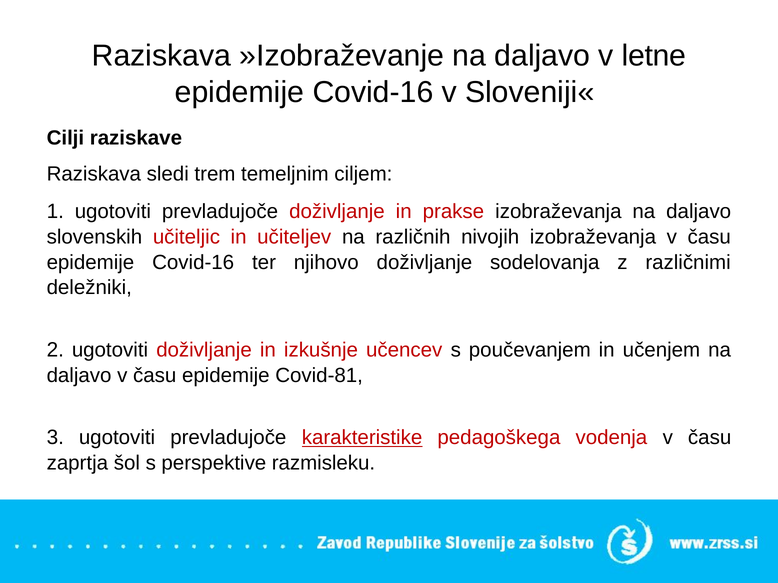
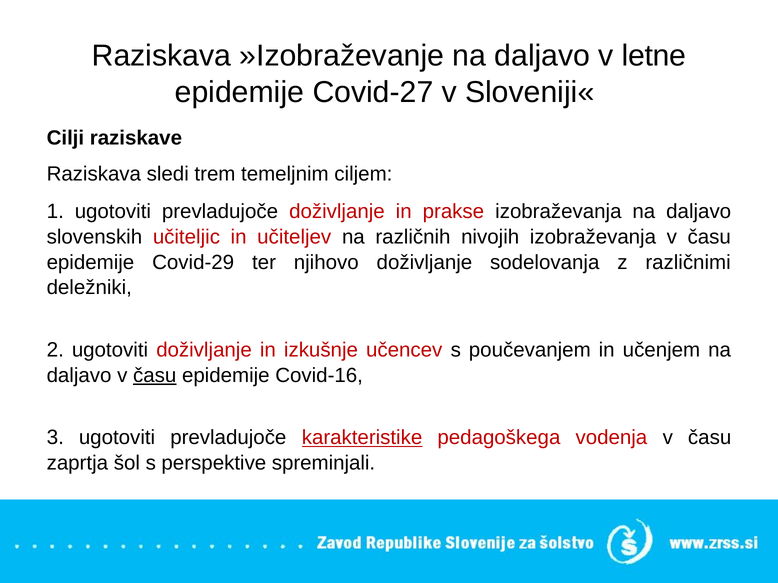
Covid-16 at (373, 92): Covid-16 -> Covid-27
Covid-16 at (193, 262): Covid-16 -> Covid-29
času at (155, 376) underline: none -> present
Covid-81: Covid-81 -> Covid-16
razmisleku: razmisleku -> spreminjali
